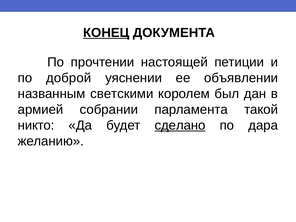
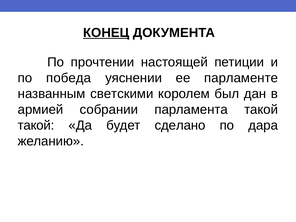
доброй: доброй -> победа
объявлении: объявлении -> парламенте
никто at (36, 125): никто -> такой
сделано underline: present -> none
